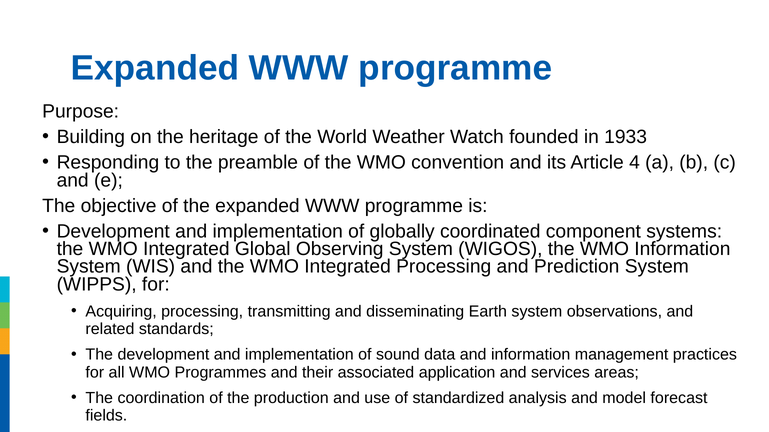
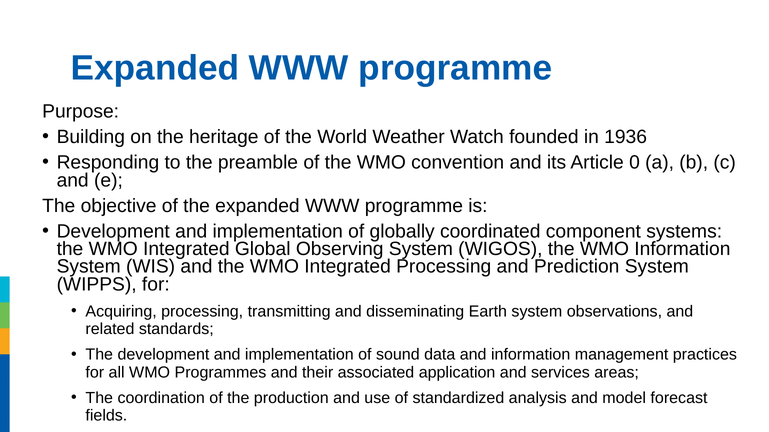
1933: 1933 -> 1936
4: 4 -> 0
